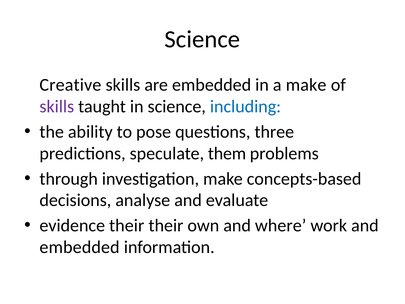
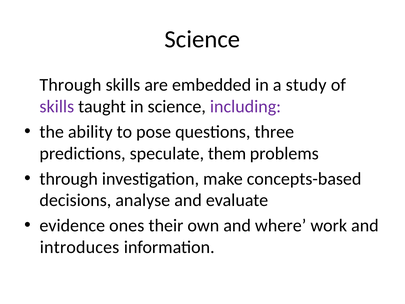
Creative at (70, 85): Creative -> Through
a make: make -> study
including colour: blue -> purple
evidence their: their -> ones
embedded at (80, 247): embedded -> introduces
